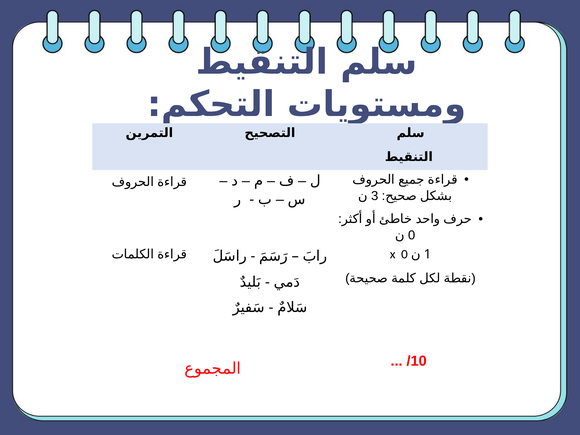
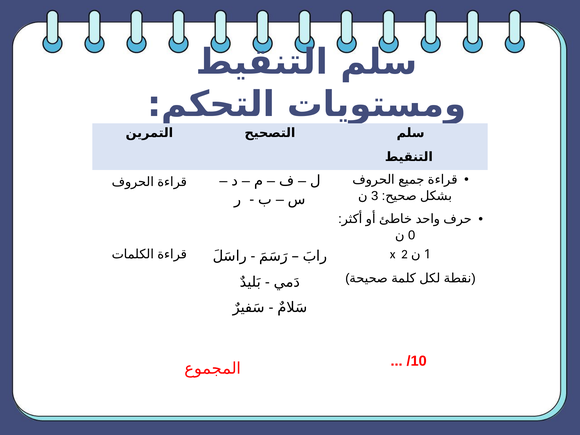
x 0: 0 -> 2
